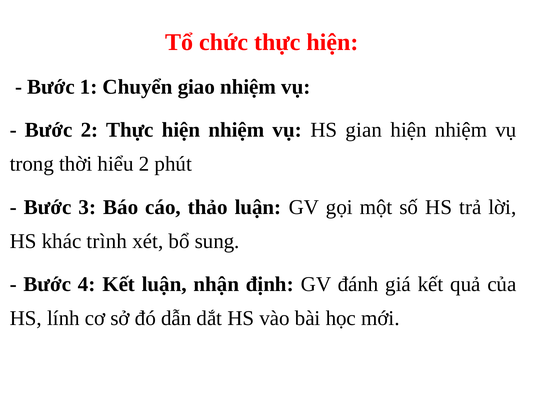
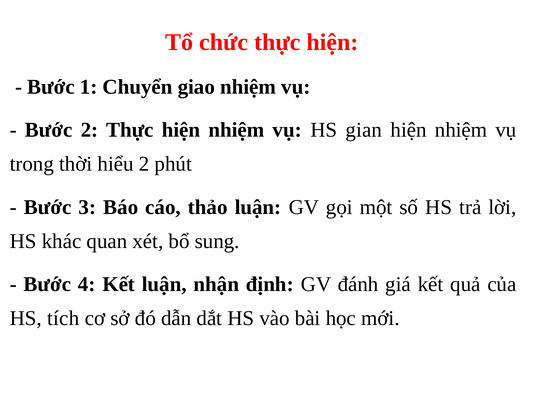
trình: trình -> quan
lính: lính -> tích
